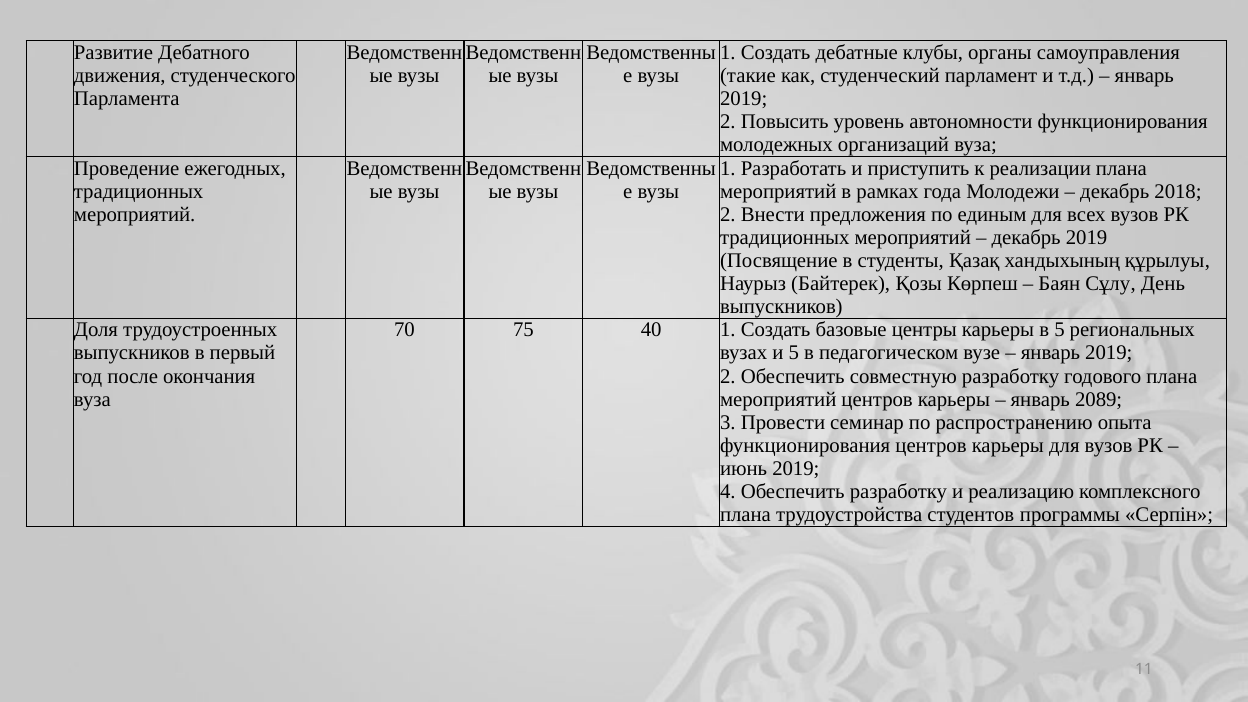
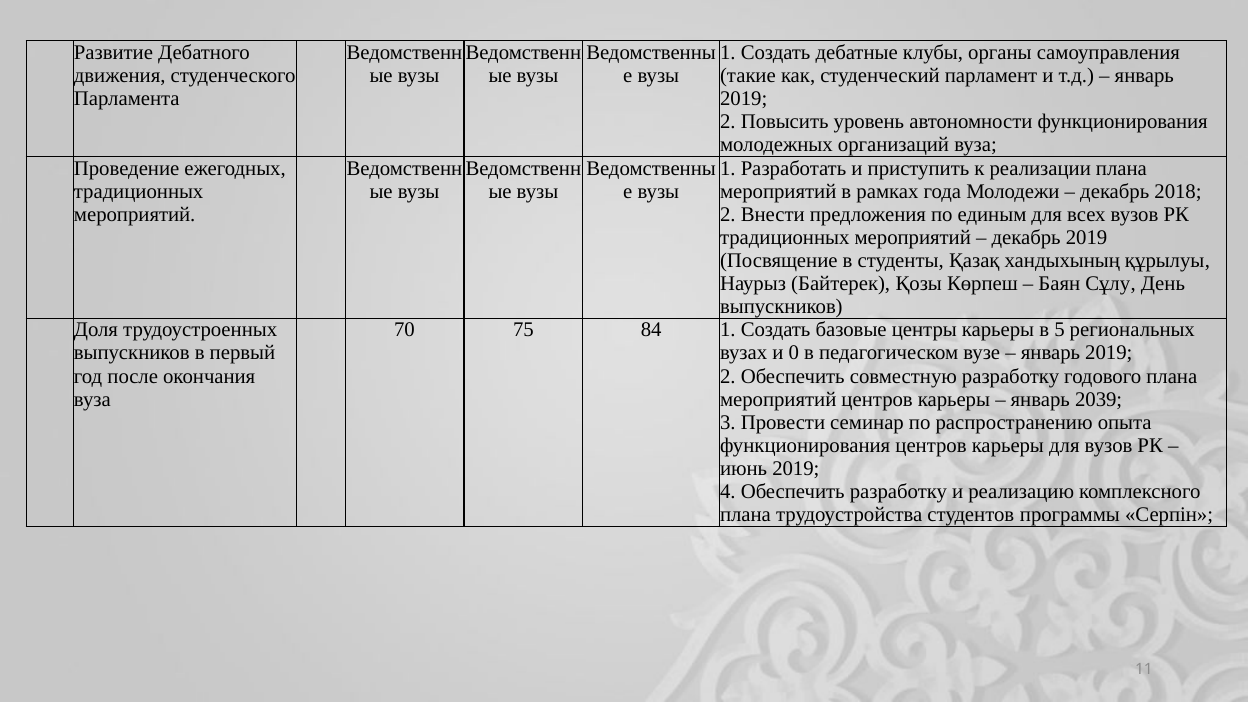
40: 40 -> 84
и 5: 5 -> 0
2089: 2089 -> 2039
